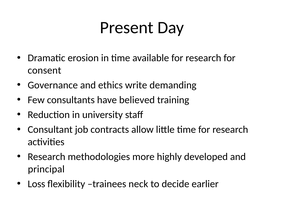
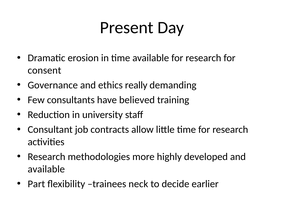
write: write -> really
principal at (46, 169): principal -> available
Loss: Loss -> Part
